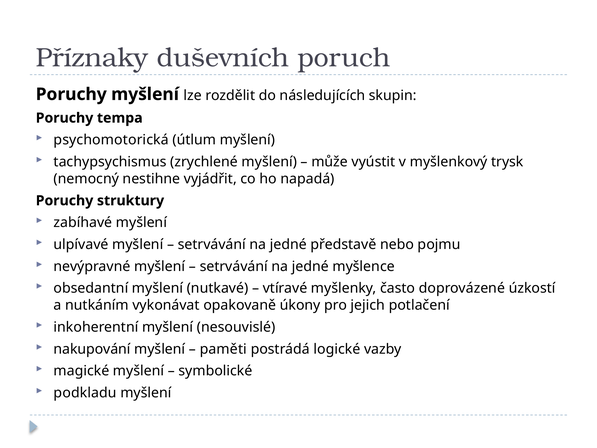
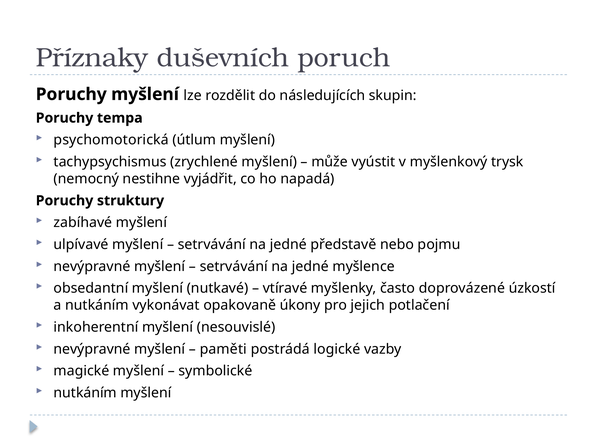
nakupování at (92, 349): nakupování -> nevýpravné
podkladu at (85, 393): podkladu -> nutkáním
